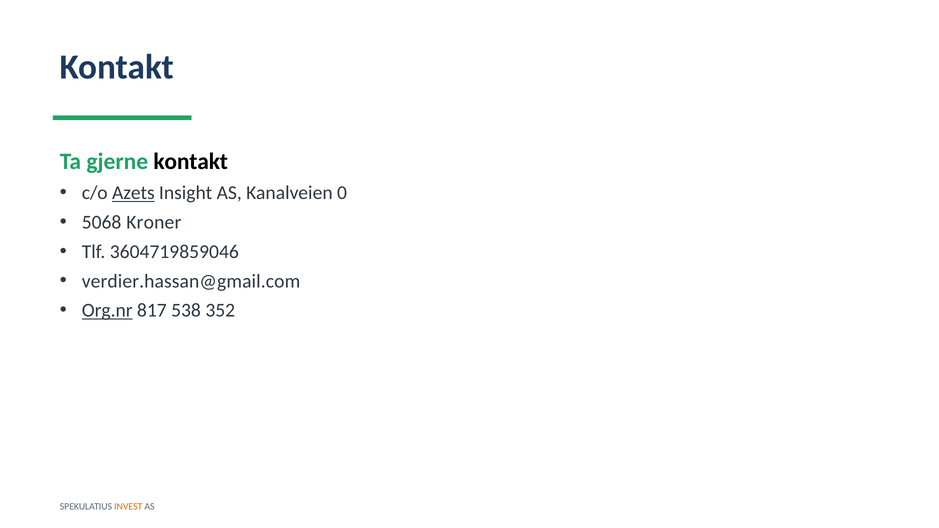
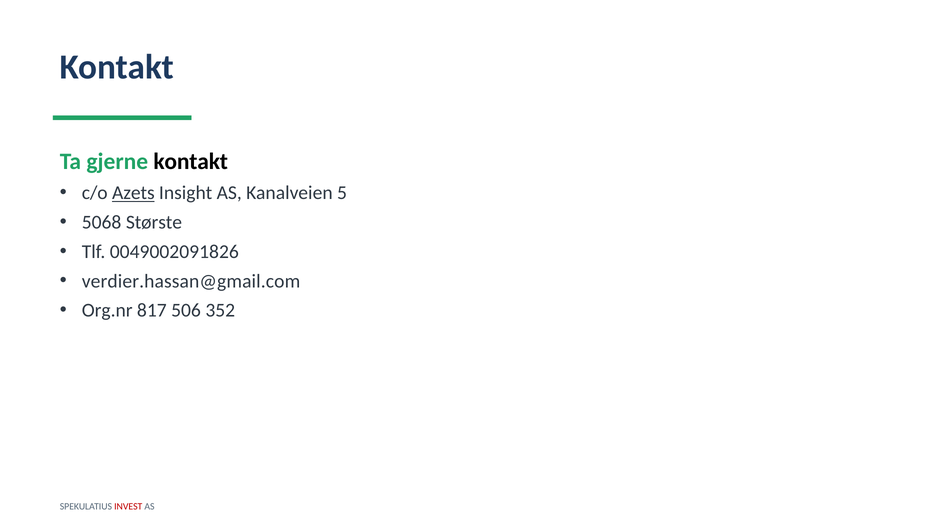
0: 0 -> 5
Kroner: Kroner -> Største
3604719859046: 3604719859046 -> 0049002091826
Org.nr underline: present -> none
538: 538 -> 506
INVEST colour: orange -> red
